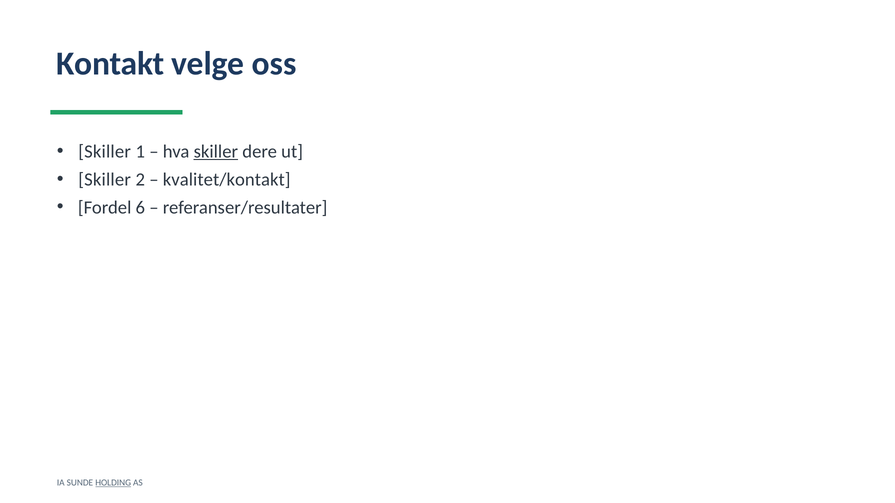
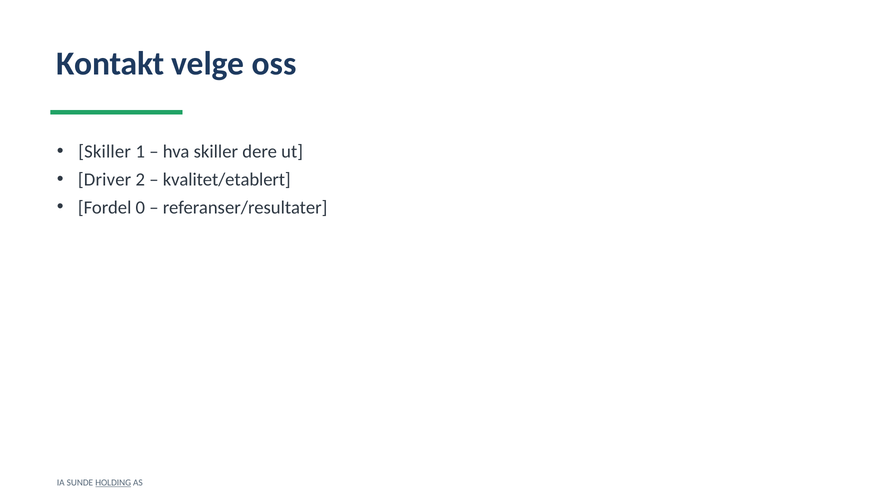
skiller at (216, 152) underline: present -> none
Skiller at (105, 180): Skiller -> Driver
kvalitet/kontakt: kvalitet/kontakt -> kvalitet/etablert
6: 6 -> 0
